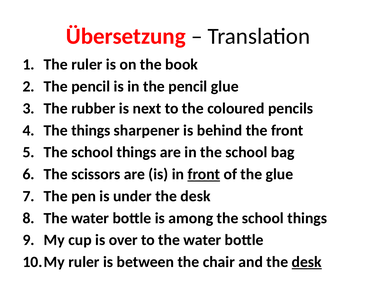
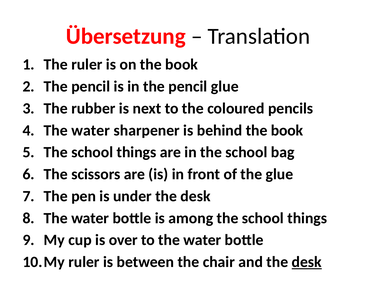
things at (91, 130): things -> water
behind the front: front -> book
front at (204, 174) underline: present -> none
